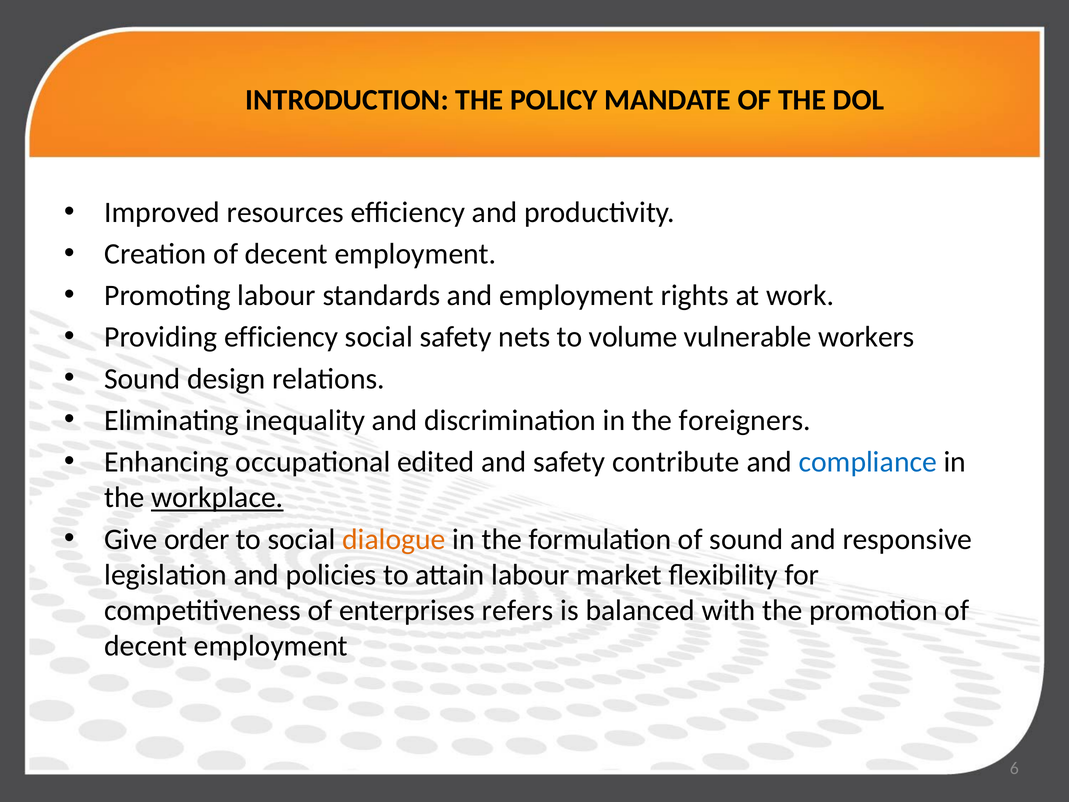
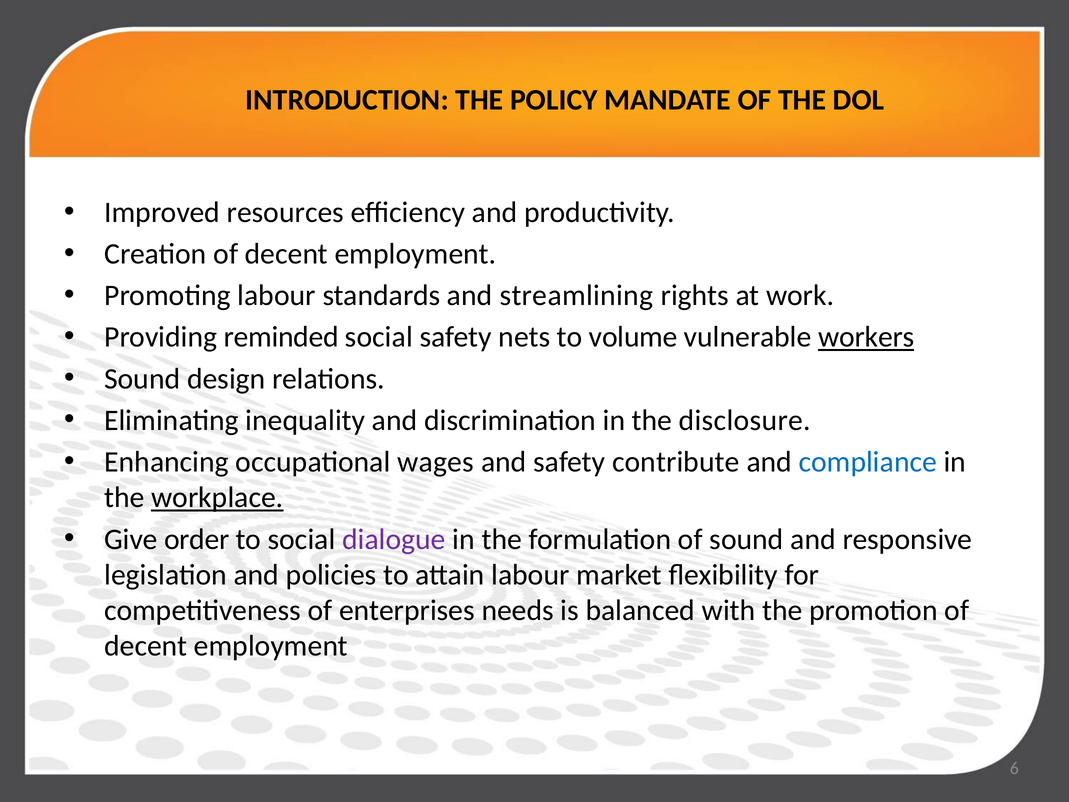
and employment: employment -> streamlining
Providing efficiency: efficiency -> reminded
workers underline: none -> present
foreigners: foreigners -> disclosure
edited: edited -> wages
dialogue colour: orange -> purple
refers: refers -> needs
